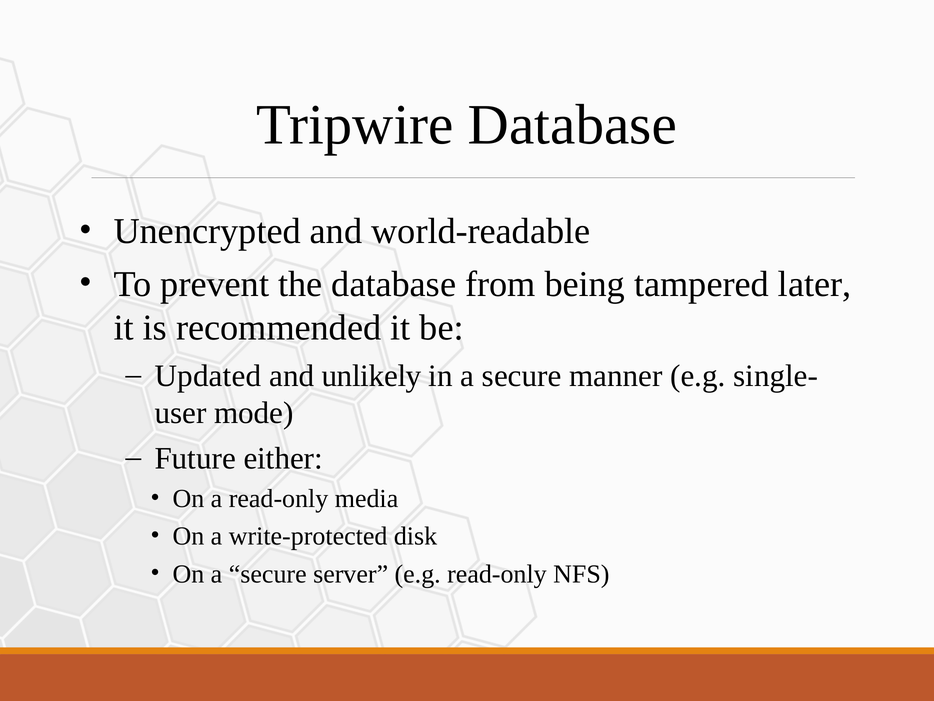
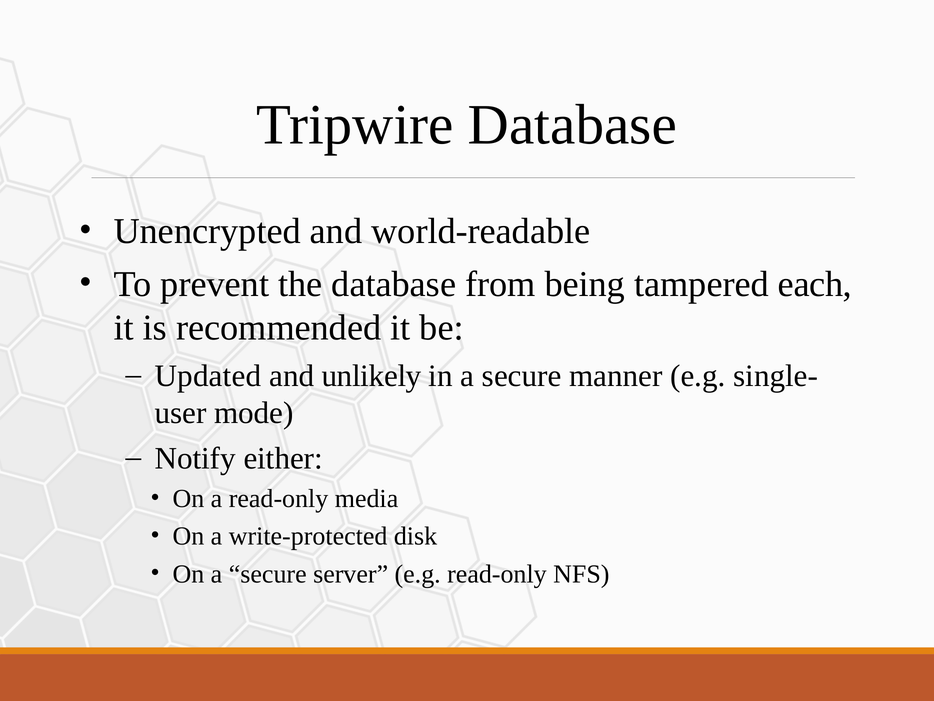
later: later -> each
Future: Future -> Notify
